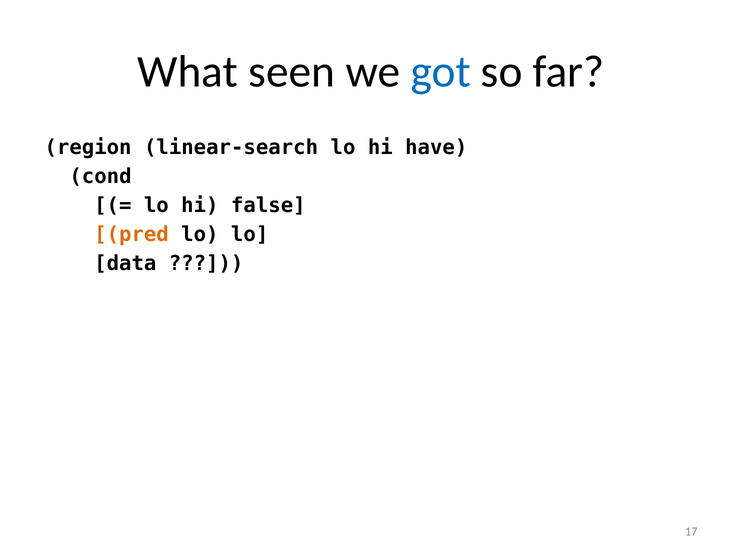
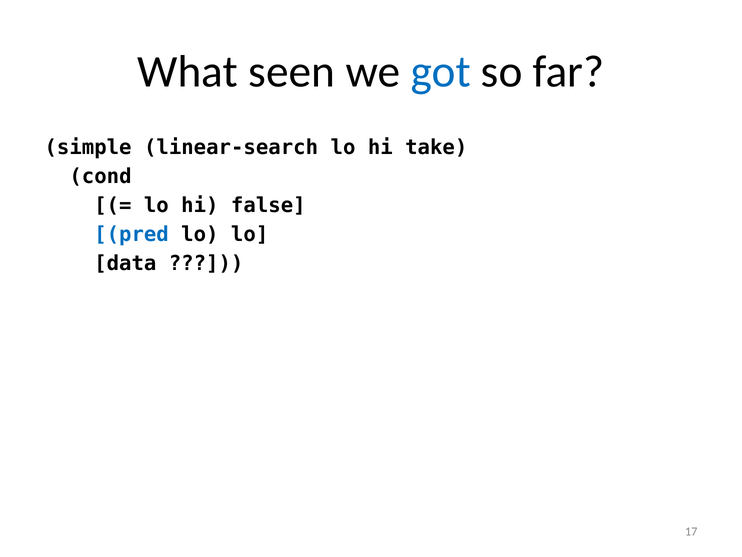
region: region -> simple
have: have -> take
pred colour: orange -> blue
